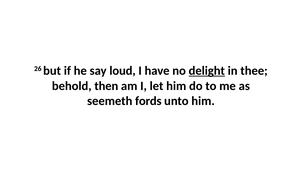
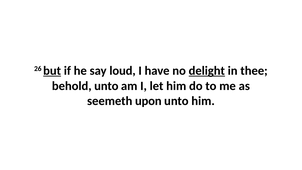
but underline: none -> present
behold then: then -> unto
fords: fords -> upon
